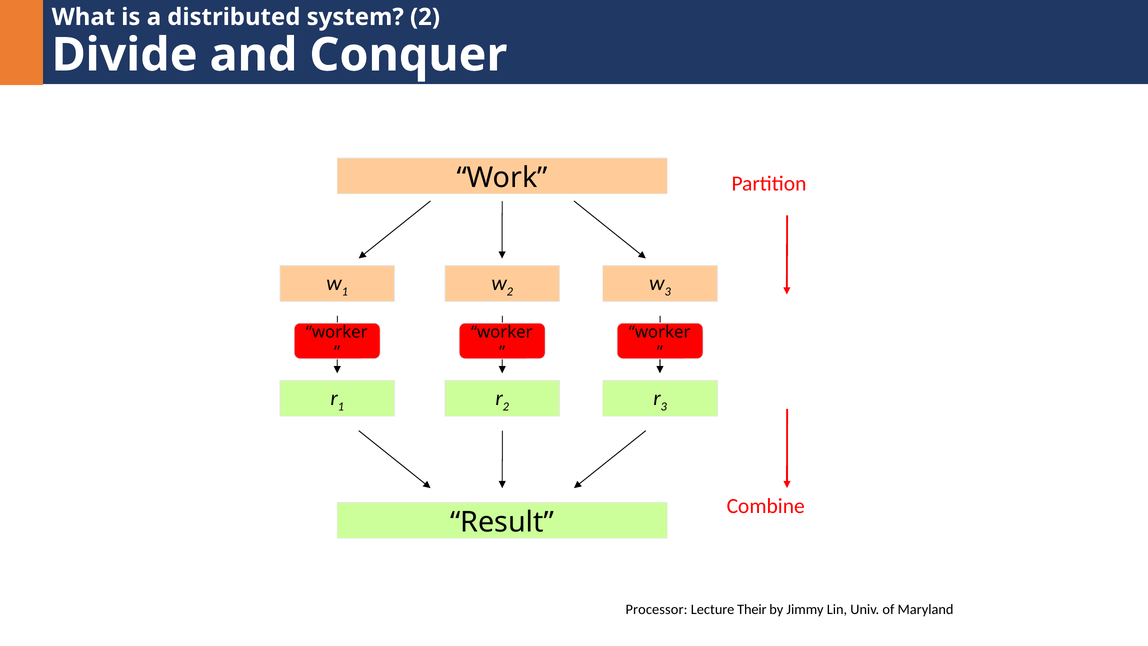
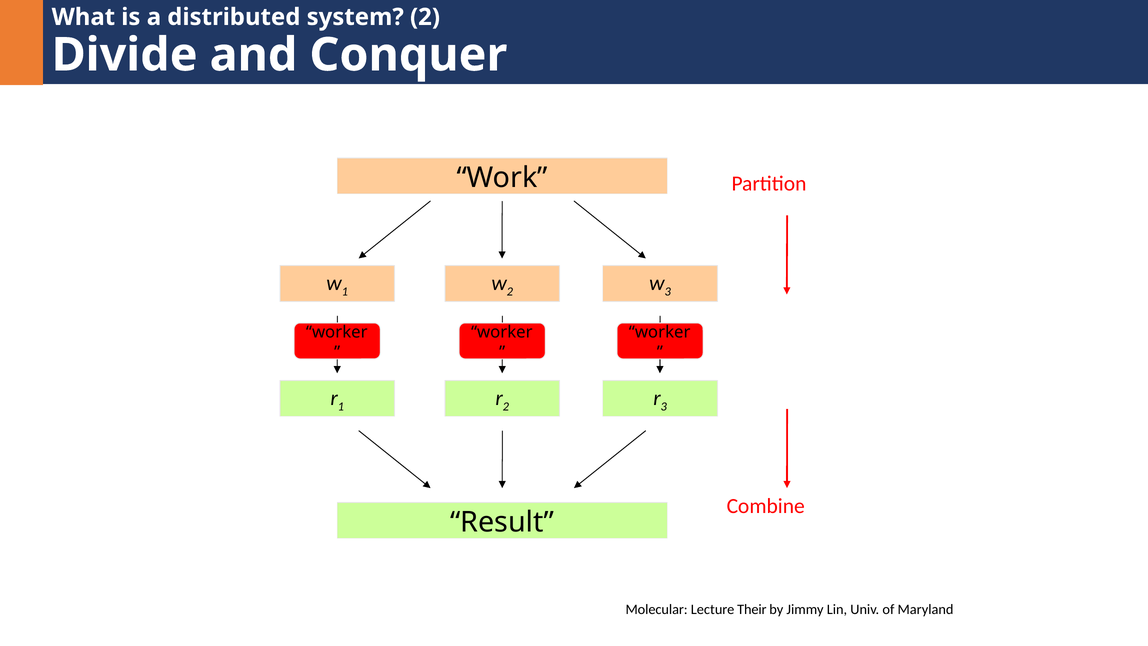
Processor: Processor -> Molecular
